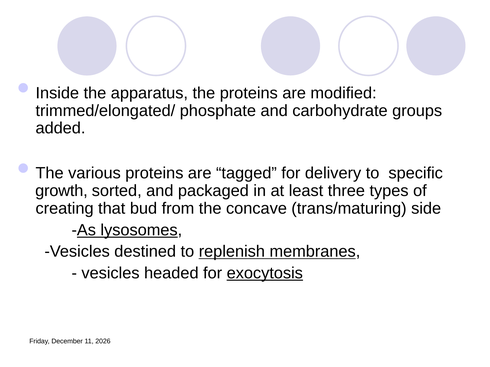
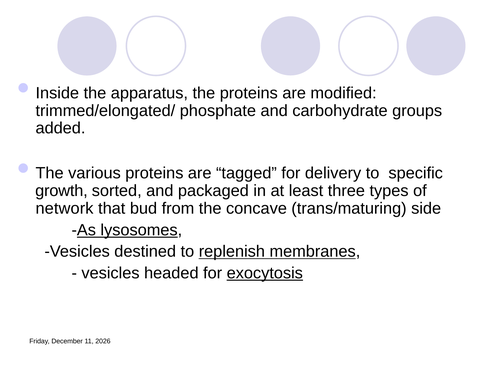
creating: creating -> network
